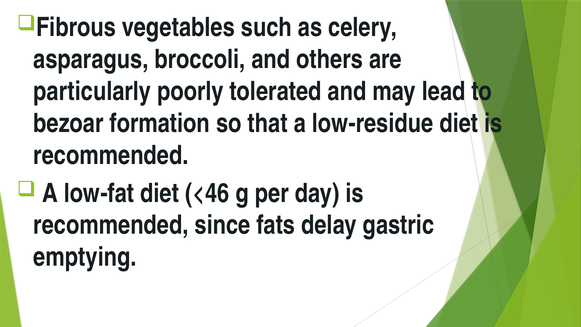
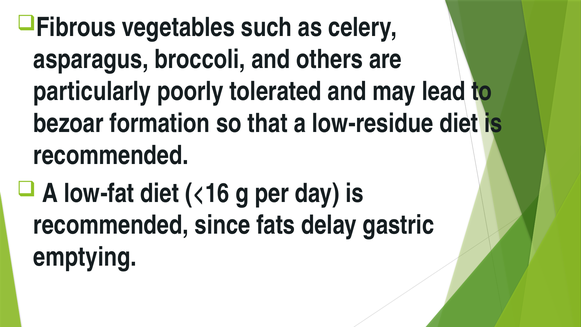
<46: <46 -> <16
